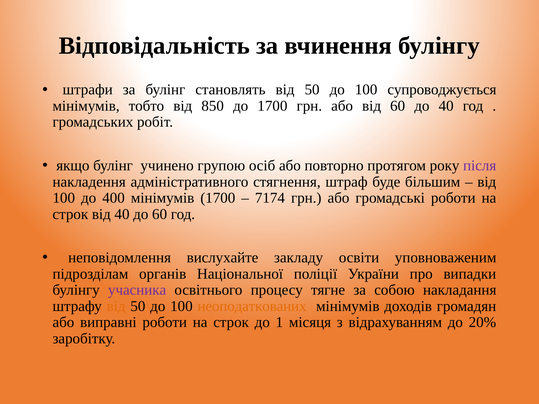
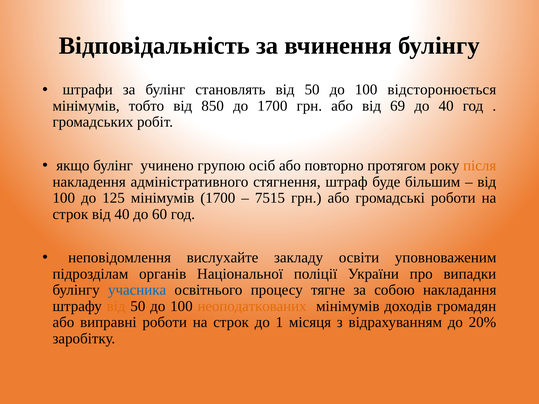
супроводжується: супроводжується -> відсторонюється
від 60: 60 -> 69
після colour: purple -> orange
400: 400 -> 125
7174: 7174 -> 7515
учасника colour: purple -> blue
